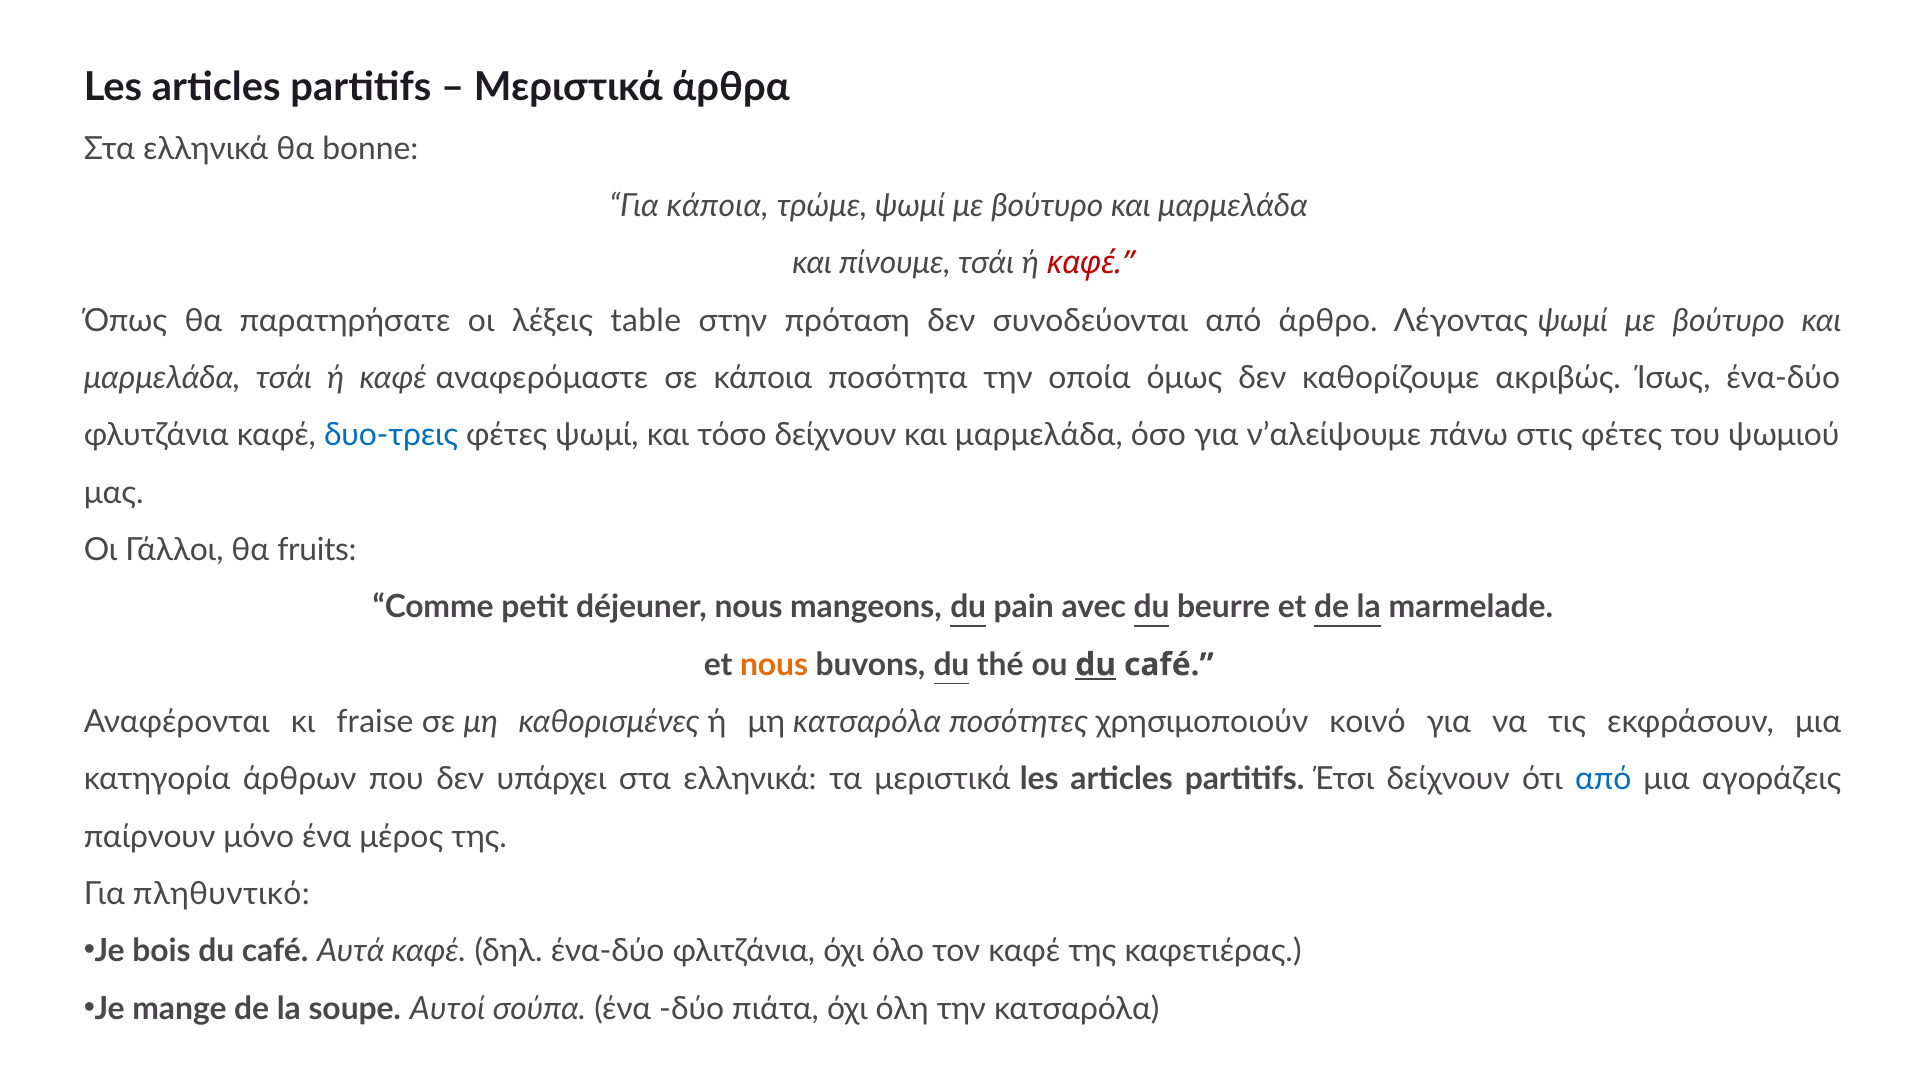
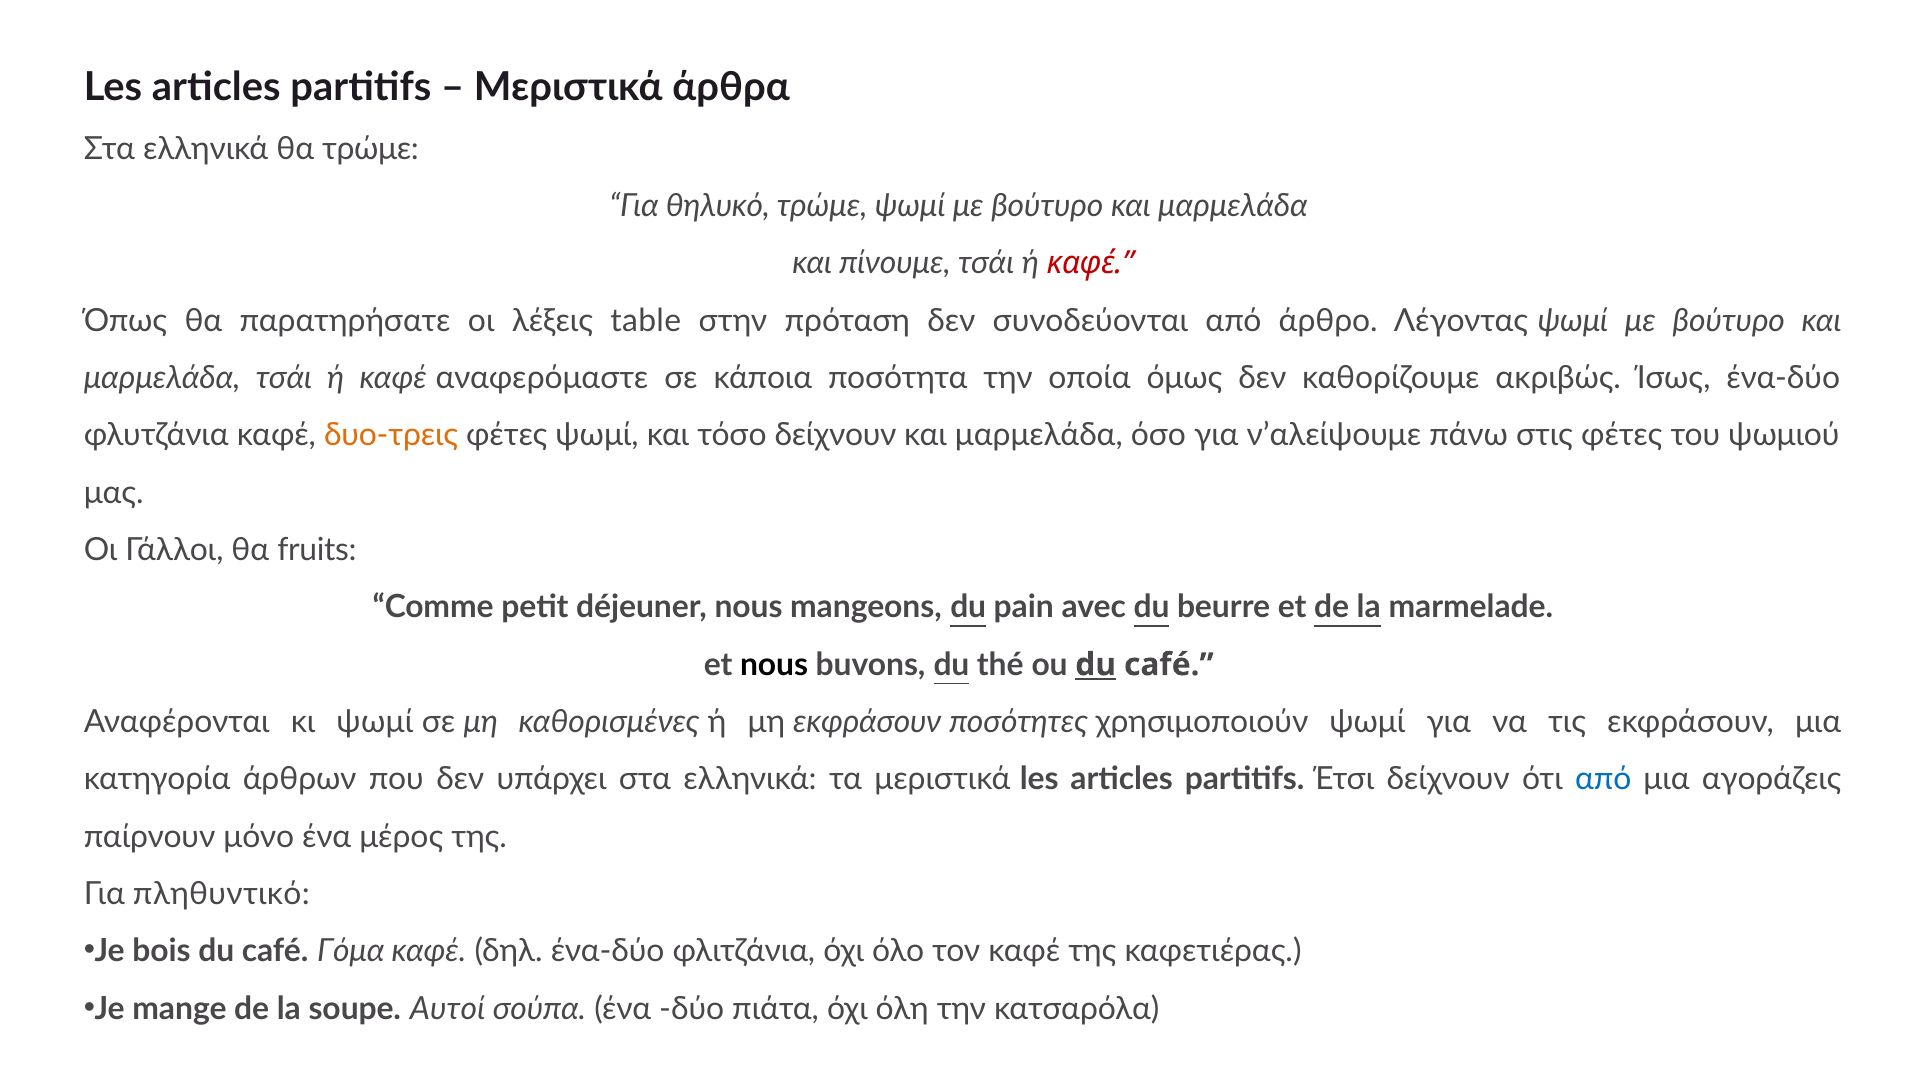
θα bonne: bonne -> τρώμε
Για κάποια: κάποια -> θηλυκό
δυο-τρεις colour: blue -> orange
nous at (774, 664) colour: orange -> black
κι fraise: fraise -> ψωμί
μη κατσαρόλα: κατσαρόλα -> εκφράσουν
χρησιμοποιούν κοινό: κοινό -> ψωμί
Αυτά: Αυτά -> Γόμα
